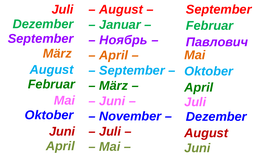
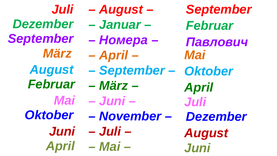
Ноябрь: Ноябрь -> Номера
